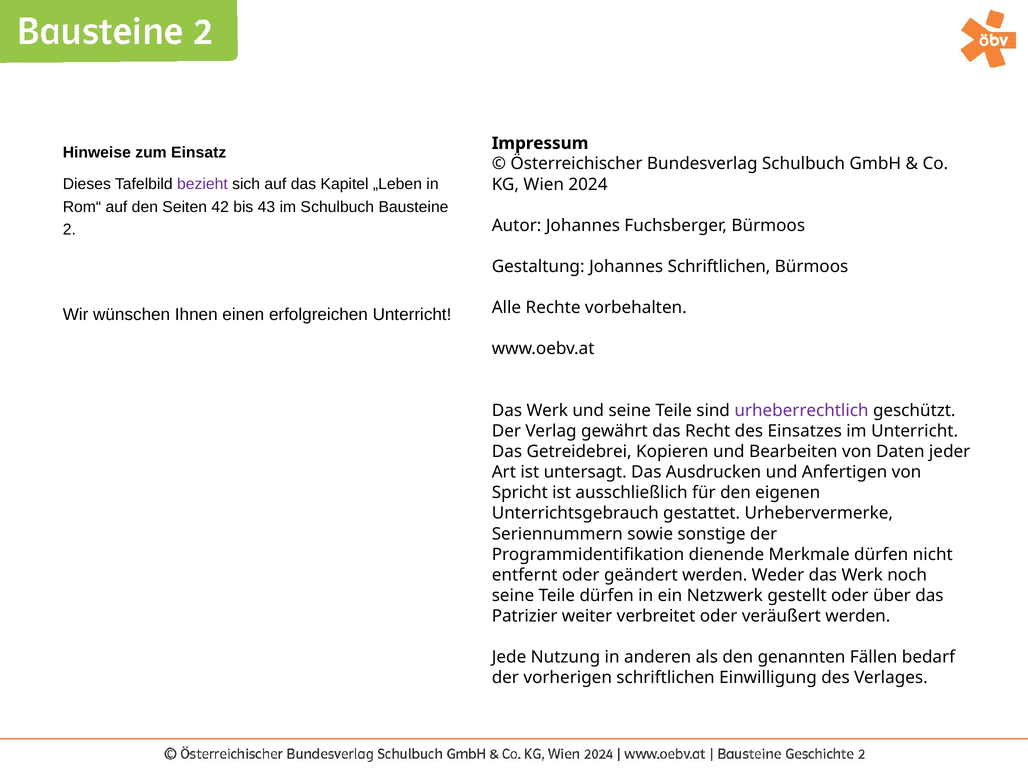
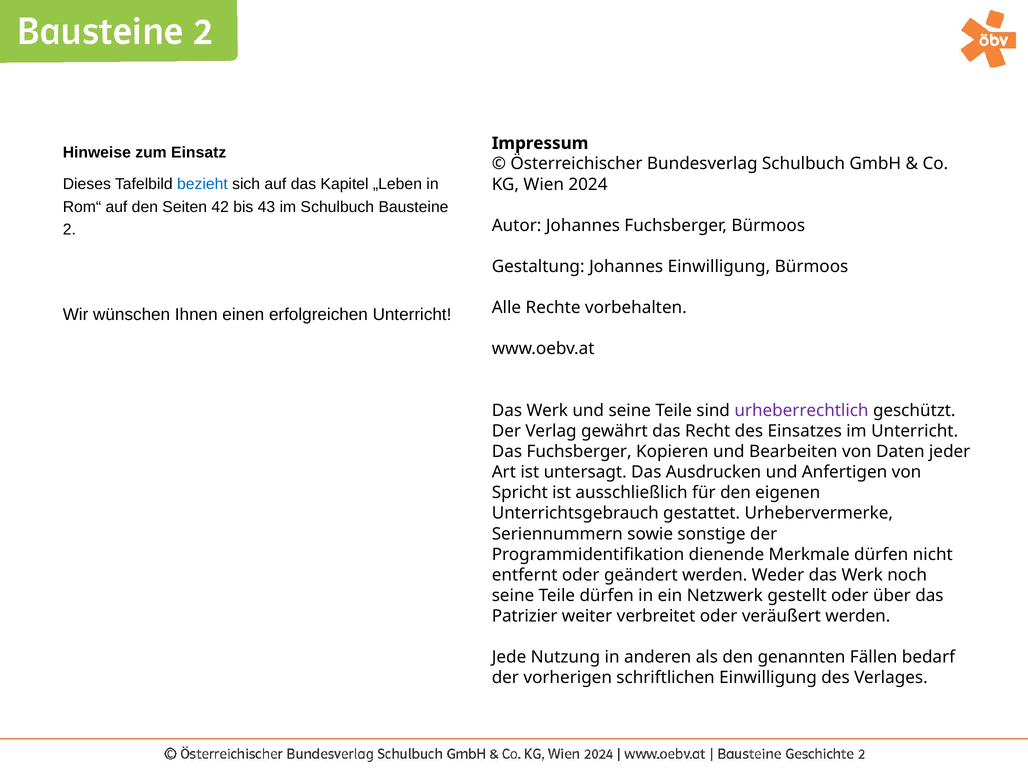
bezieht colour: purple -> blue
Johannes Schriftlichen: Schriftlichen -> Einwilligung
Das Getreidebrei: Getreidebrei -> Fuchsberger
